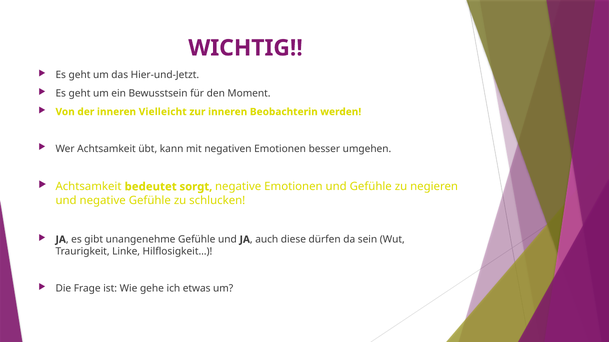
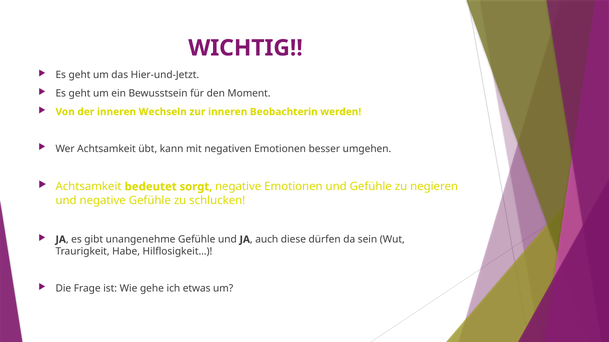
Vielleicht: Vielleicht -> Wechseln
Linke: Linke -> Habe
